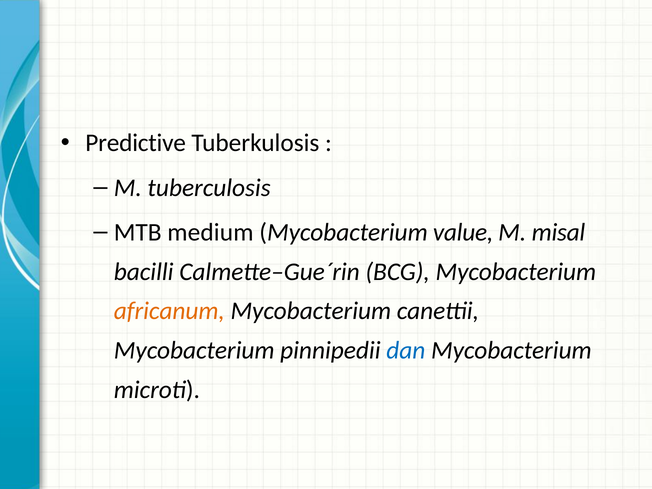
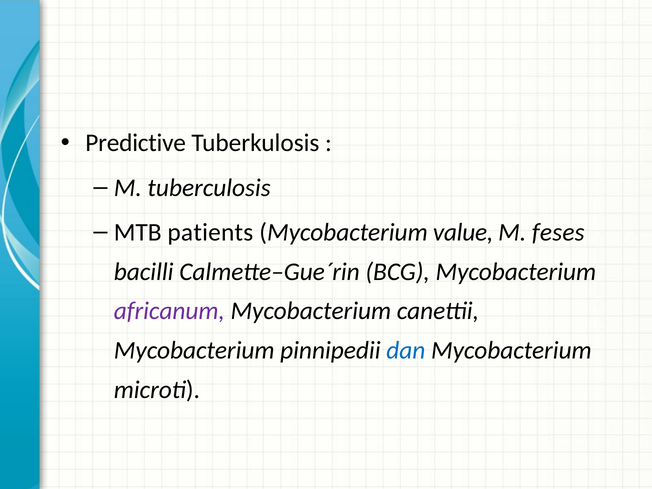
medium: medium -> patients
misal: misal -> feses
africanum colour: orange -> purple
